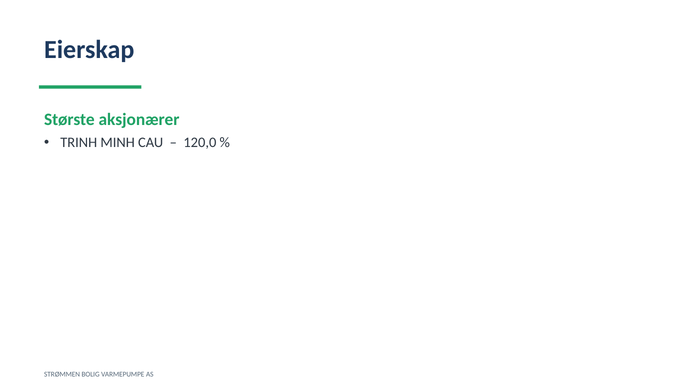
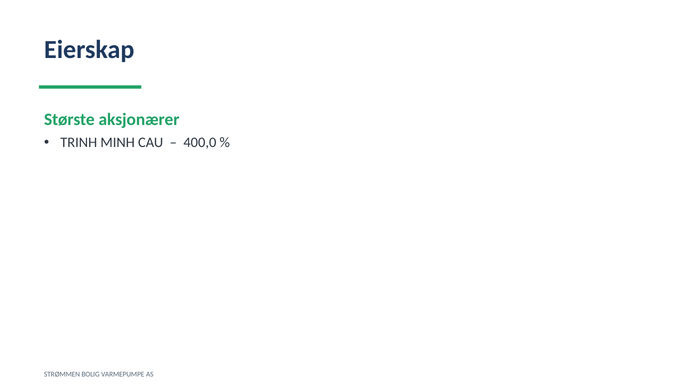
120,0: 120,0 -> 400,0
